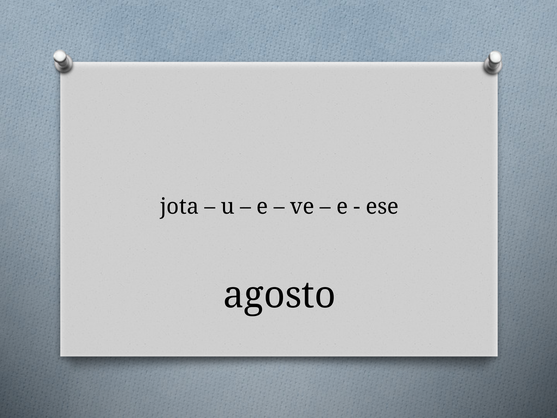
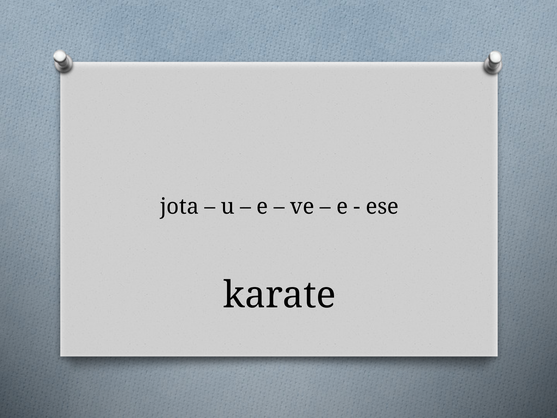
agosto: agosto -> karate
